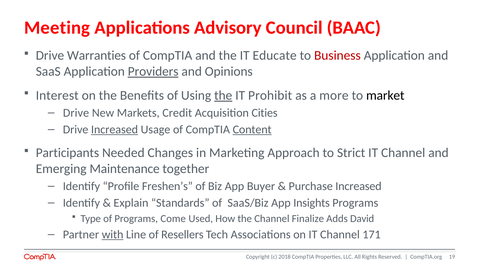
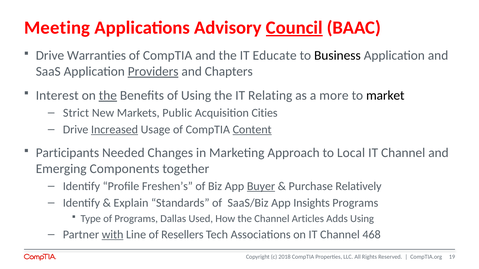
Council underline: none -> present
Business colour: red -> black
Opinions: Opinions -> Chapters
the at (108, 96) underline: none -> present
the at (223, 96) underline: present -> none
Prohibit: Prohibit -> Relating
Drive at (76, 113): Drive -> Strict
Credit: Credit -> Public
Strict: Strict -> Local
Maintenance: Maintenance -> Components
Buyer underline: none -> present
Purchase Increased: Increased -> Relatively
Come: Come -> Dallas
Finalize: Finalize -> Articles
Adds David: David -> Using
171: 171 -> 468
